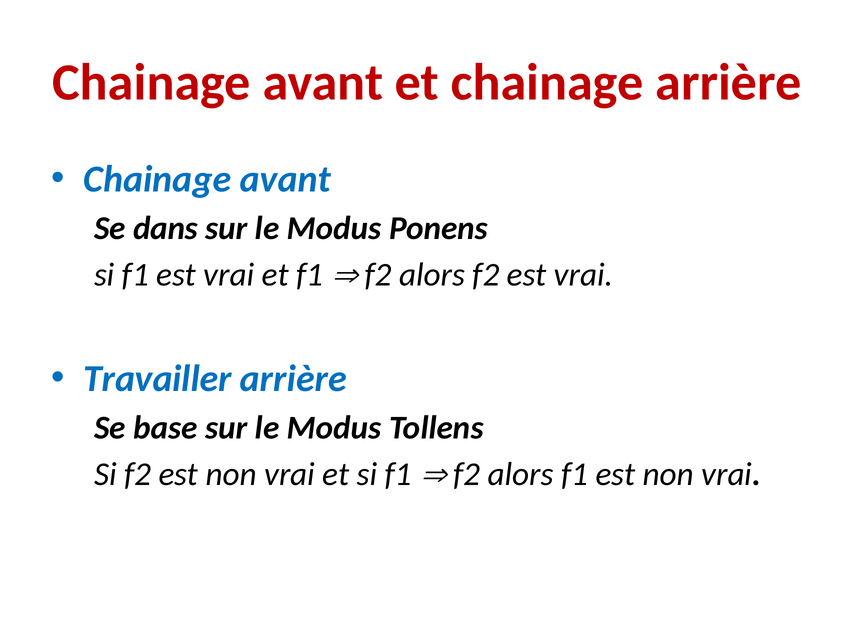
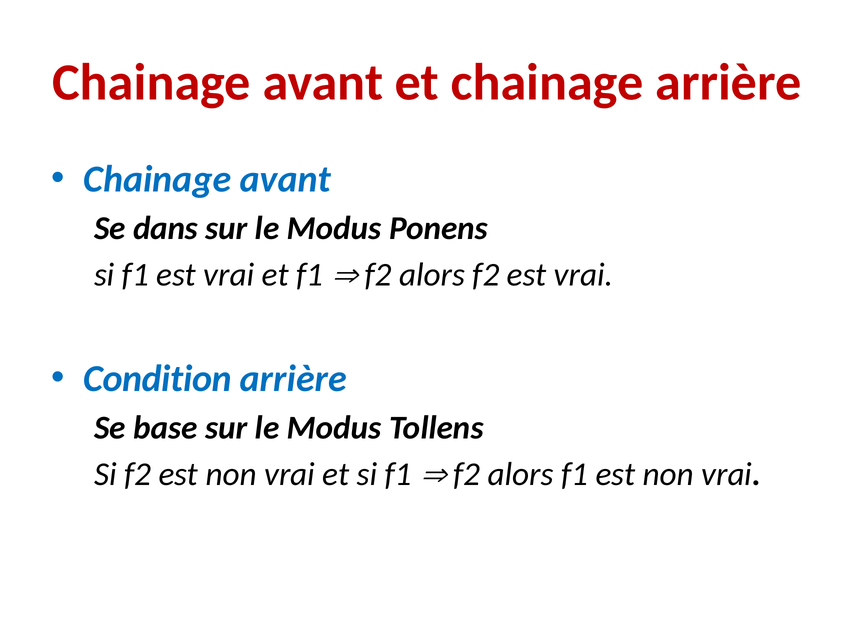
Travailler: Travailler -> Condition
